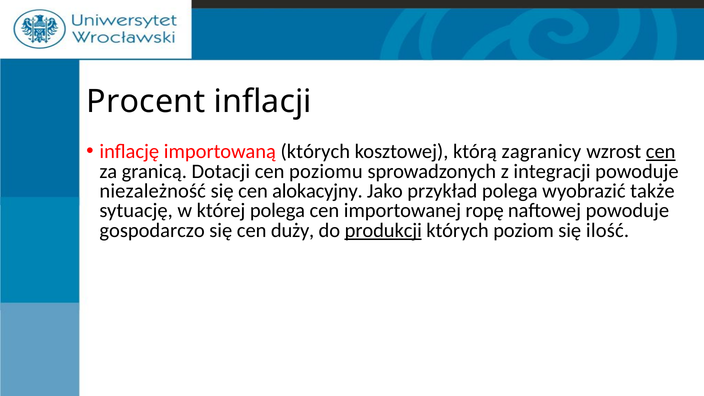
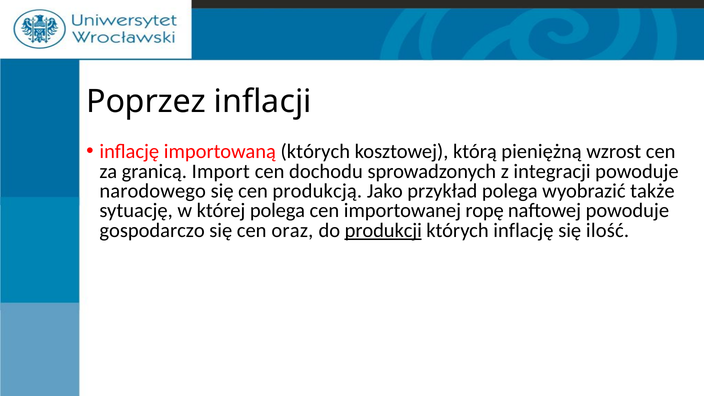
Procent: Procent -> Poprzez
zagranicy: zagranicy -> pieniężną
cen at (661, 152) underline: present -> none
Dotacji: Dotacji -> Import
poziomu: poziomu -> dochodu
niezależność: niezależność -> narodowego
alokacyjny: alokacyjny -> produkcją
duży: duży -> oraz
których poziom: poziom -> inflację
